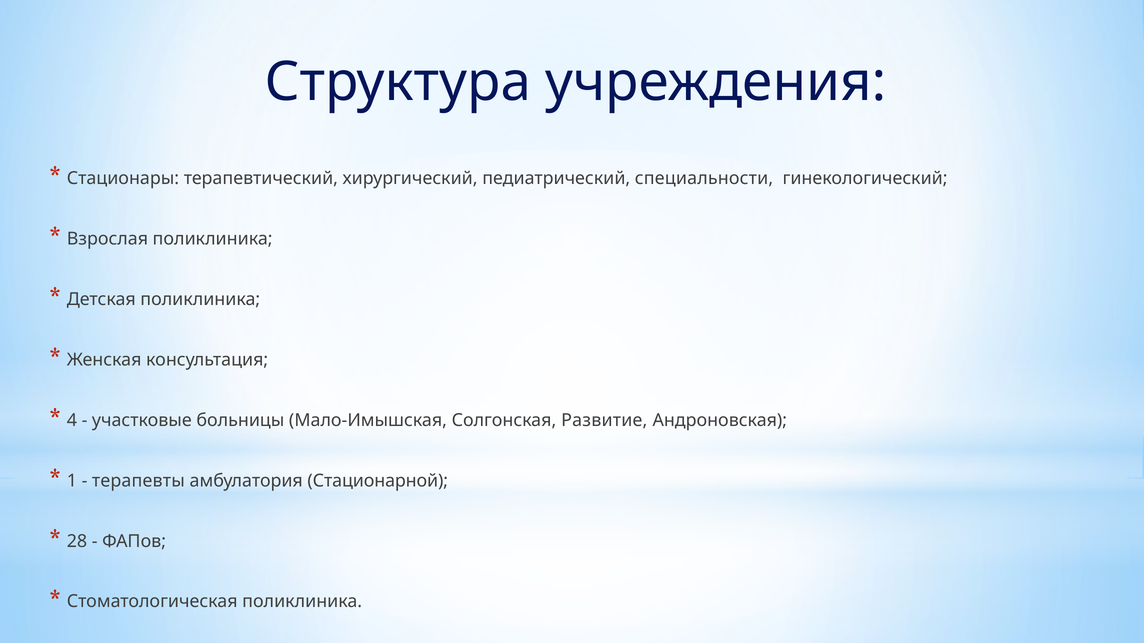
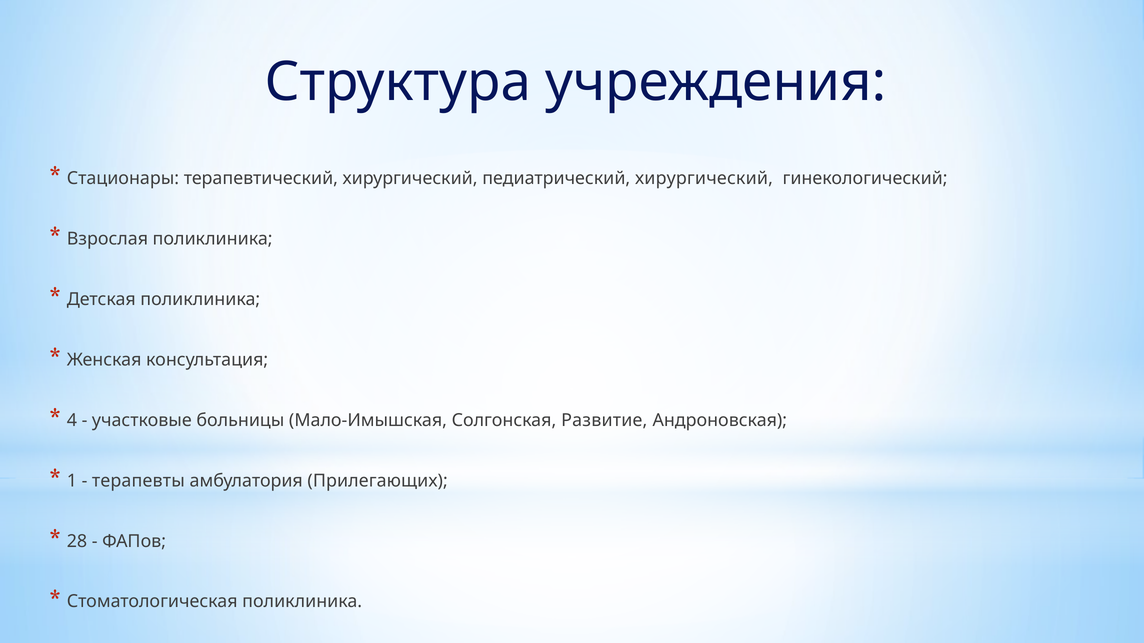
педиатрический специальности: специальности -> хирургический
Стационарной: Стационарной -> Прилегающих
